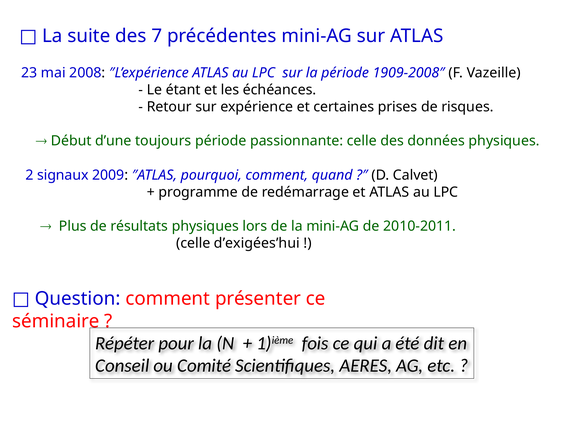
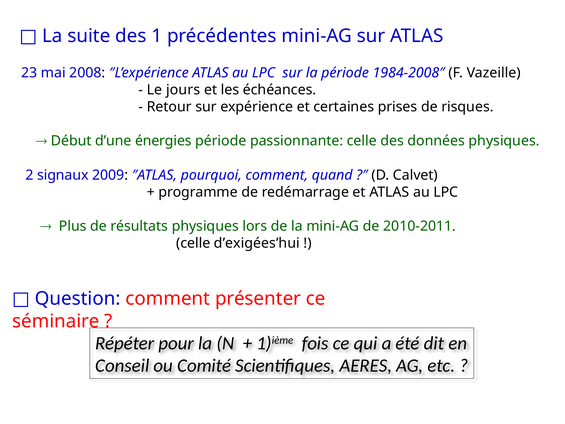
7: 7 -> 1
1909-2008″: 1909-2008″ -> 1984-2008″
étant: étant -> jours
toujours: toujours -> énergies
